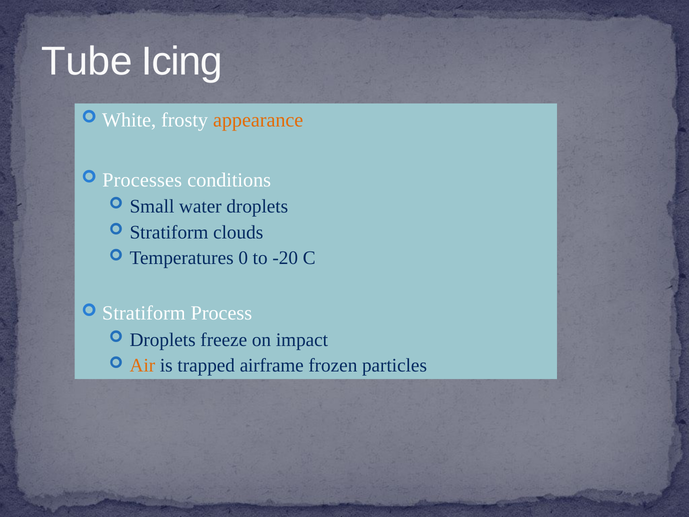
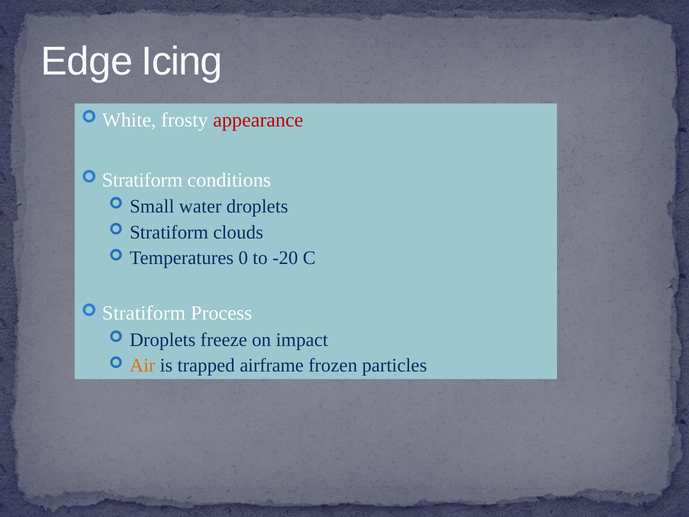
Tube: Tube -> Edge
appearance colour: orange -> red
Processes at (142, 180): Processes -> Stratiform
